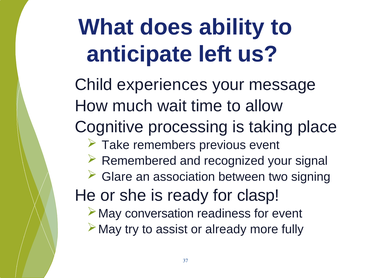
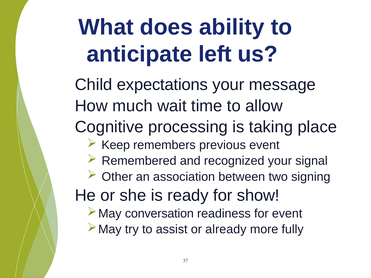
experiences: experiences -> expectations
Take: Take -> Keep
Glare: Glare -> Other
clasp: clasp -> show
